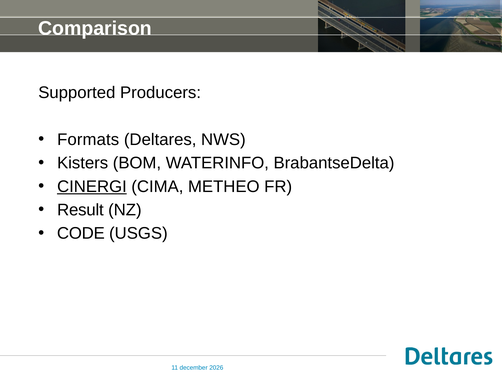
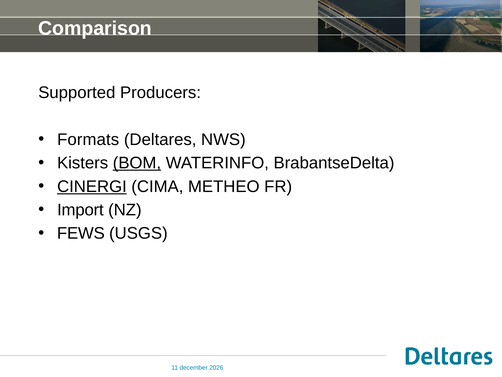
BOM underline: none -> present
Result: Result -> Import
CODE: CODE -> FEWS
